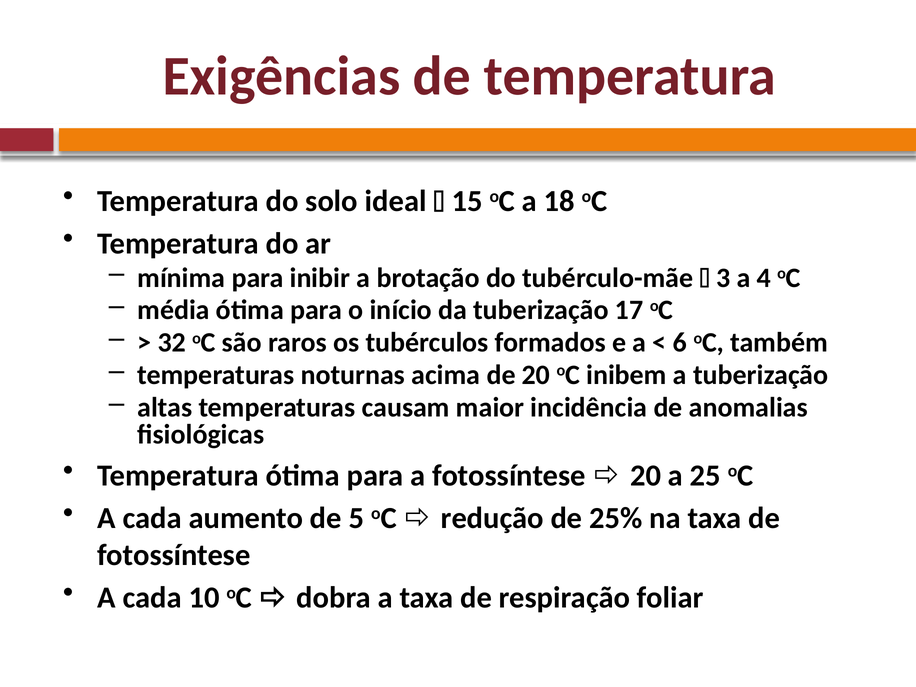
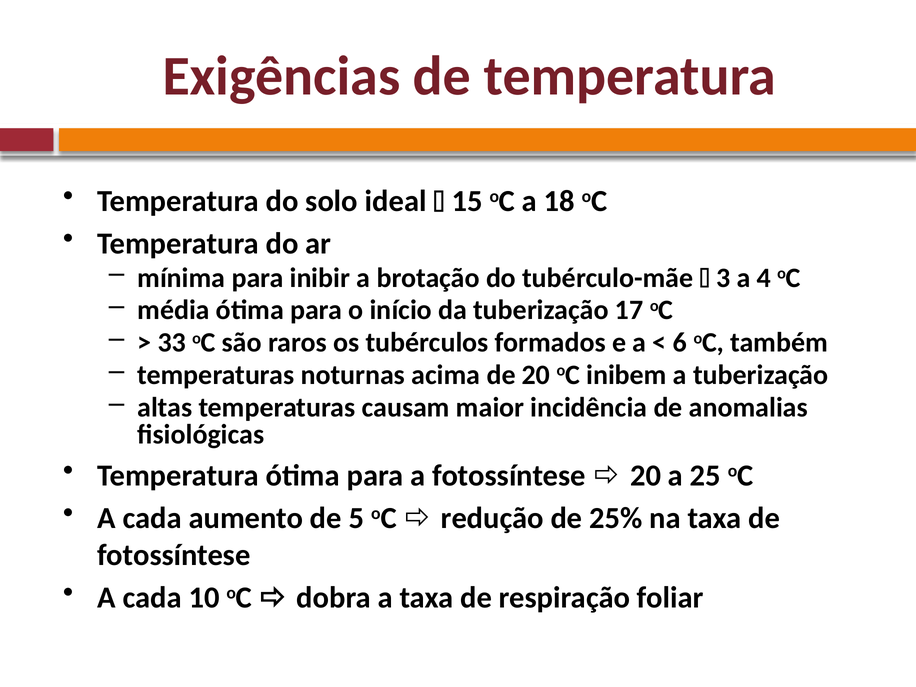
32: 32 -> 33
